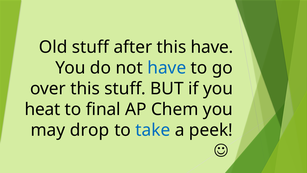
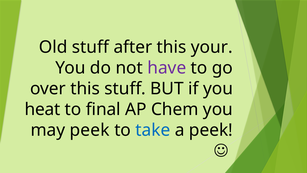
this have: have -> your
have at (167, 68) colour: blue -> purple
may drop: drop -> peek
